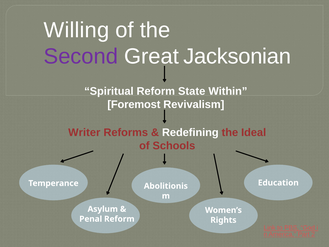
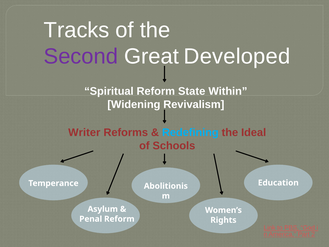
Willing: Willing -> Tracks
Jacksonian: Jacksonian -> Developed
Foremost: Foremost -> Widening
Redefining colour: white -> light blue
